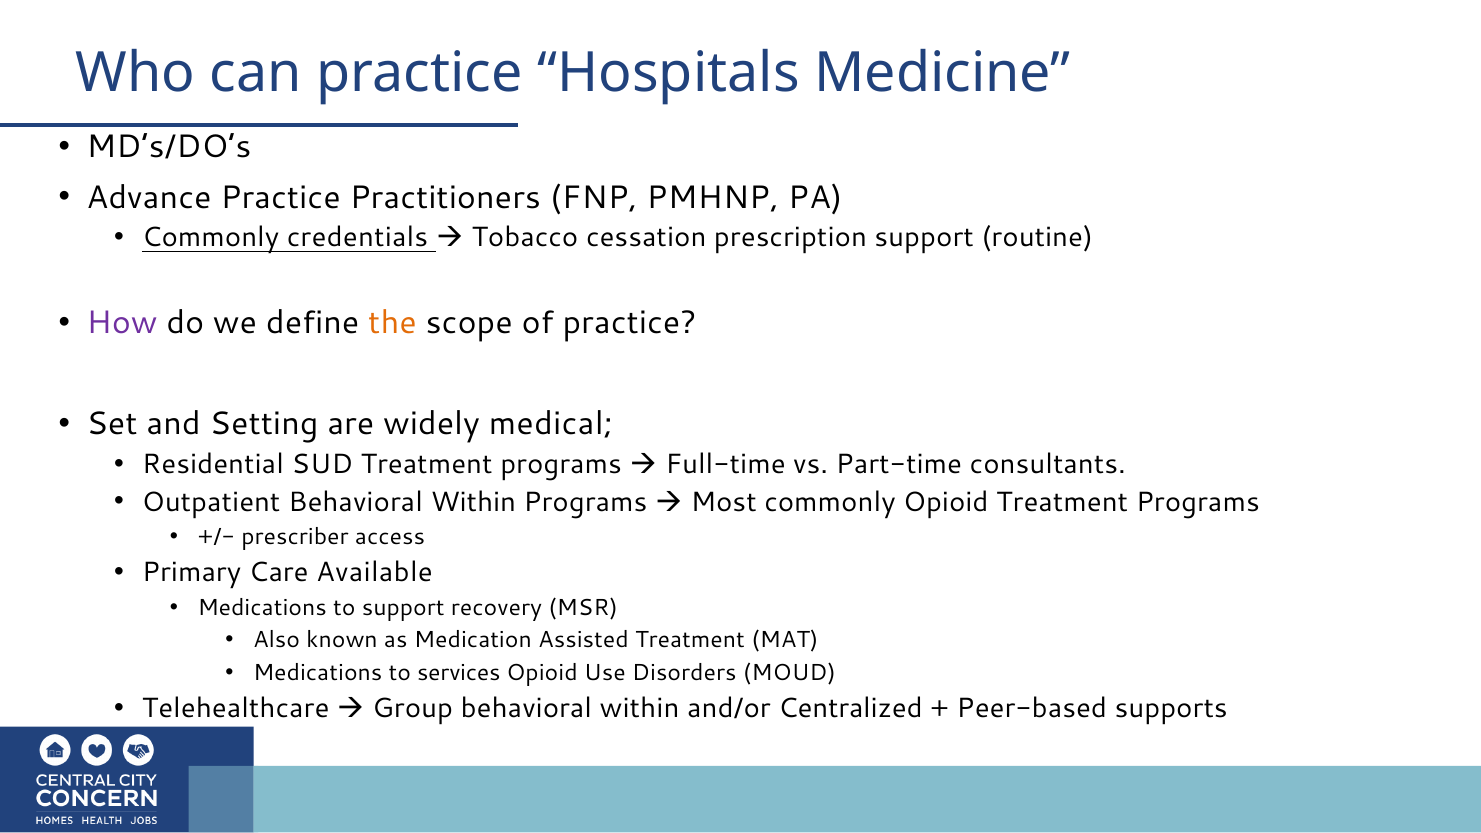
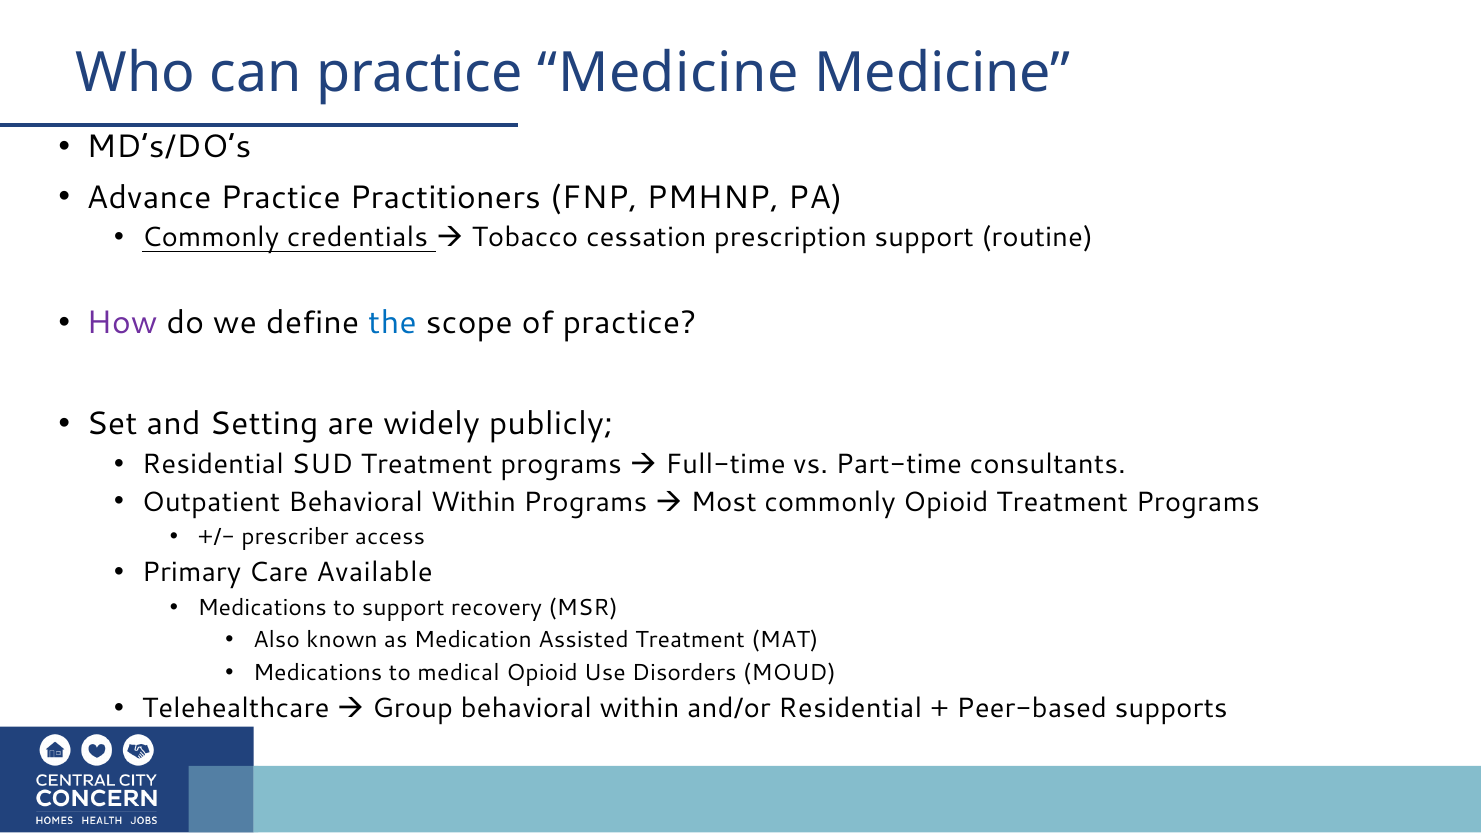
practice Hospitals: Hospitals -> Medicine
the colour: orange -> blue
medical: medical -> publicly
services: services -> medical
and/or Centralized: Centralized -> Residential
